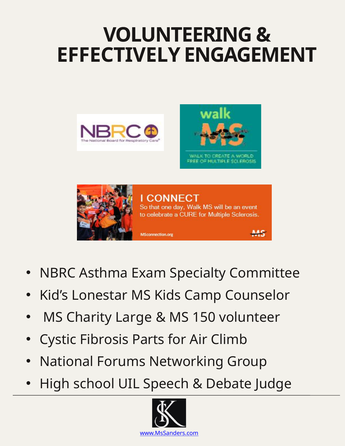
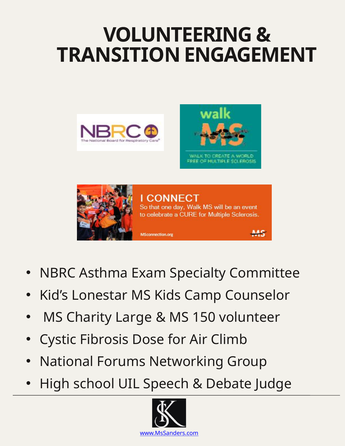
EFFECTIVELY: EFFECTIVELY -> TRANSITION
Parts: Parts -> Dose
